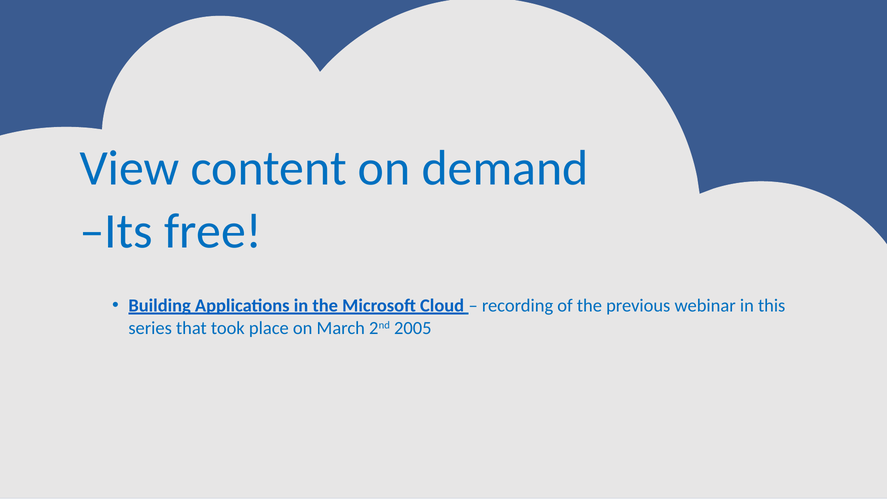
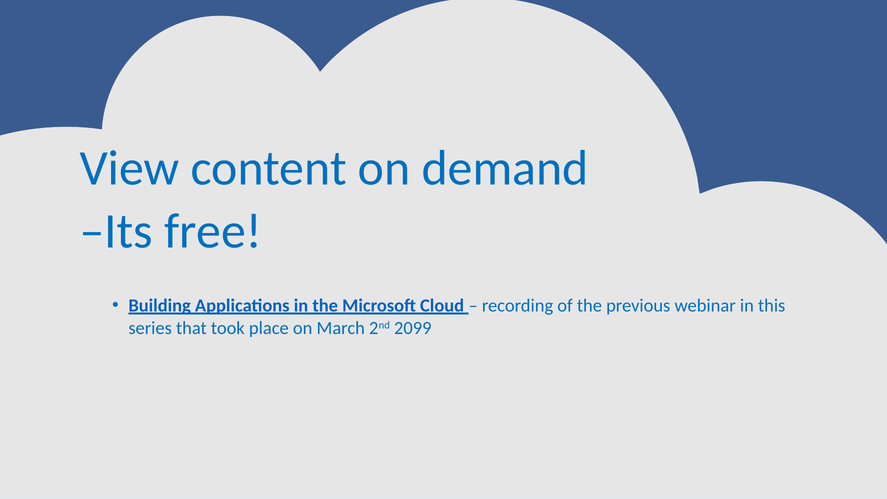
2005: 2005 -> 2099
